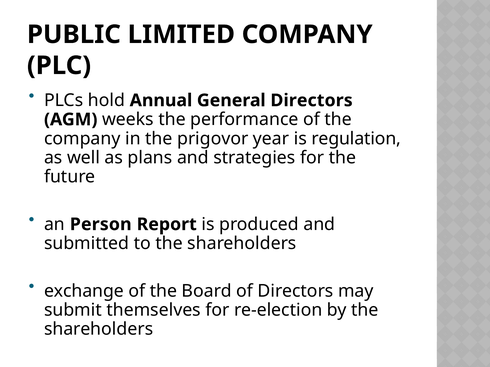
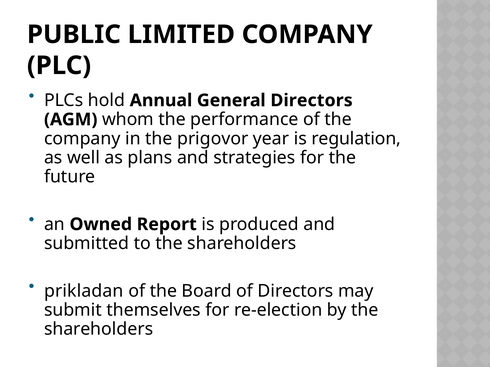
weeks: weeks -> whom
Person: Person -> Owned
exchange: exchange -> prikladan
